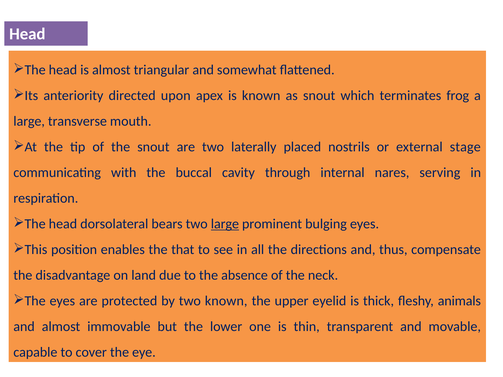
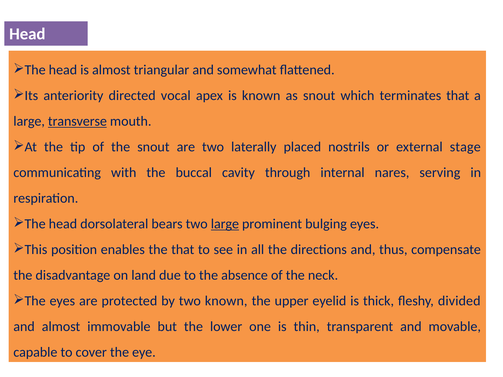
upon: upon -> vocal
terminates frog: frog -> that
transverse underline: none -> present
animals: animals -> divided
